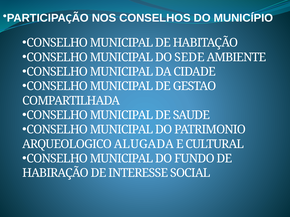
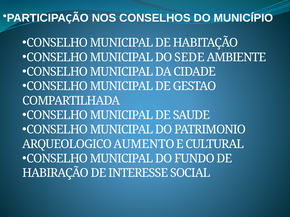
ALUGADA: ALUGADA -> AUMENTO
